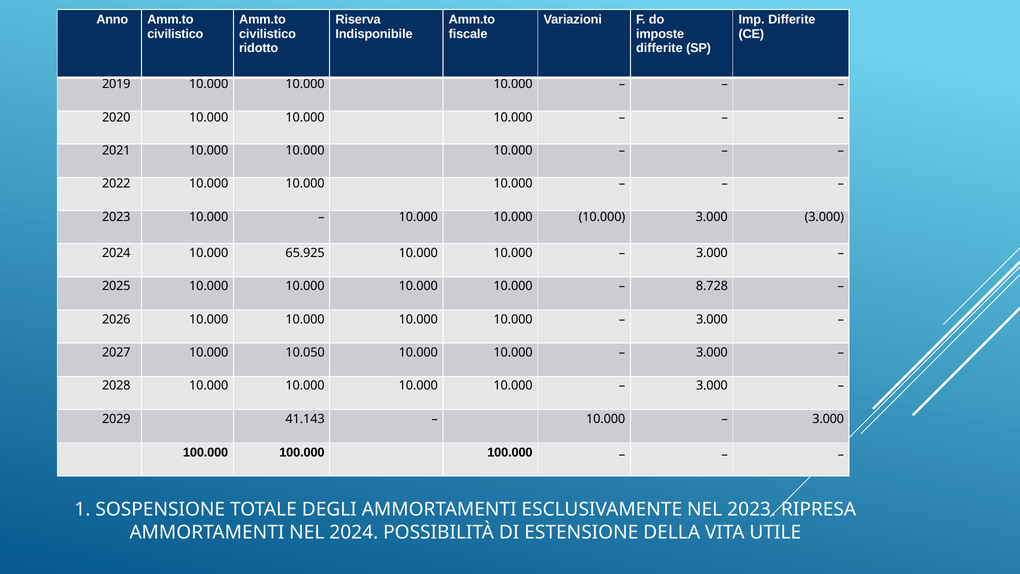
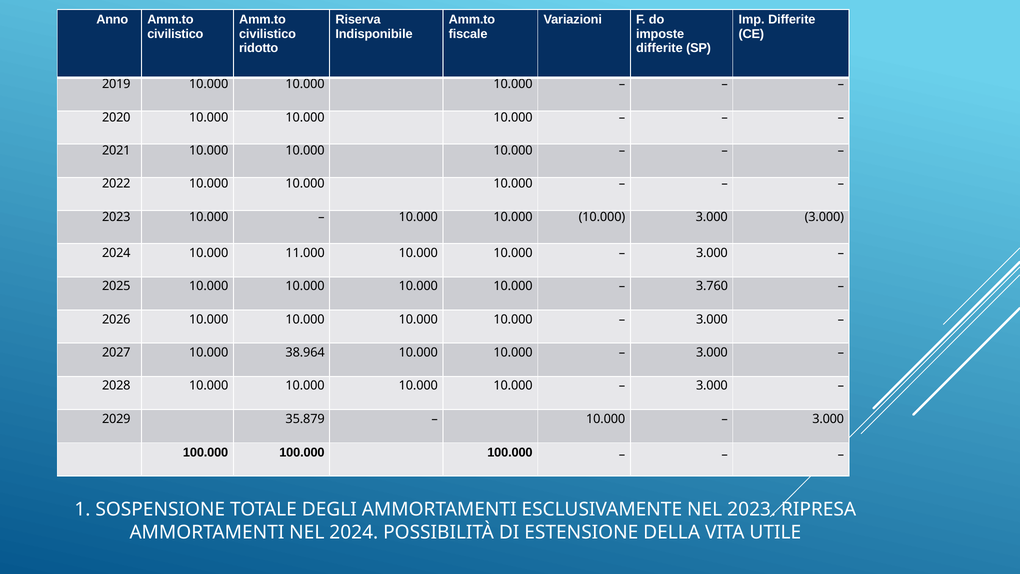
65.925: 65.925 -> 11.000
8.728: 8.728 -> 3.760
10.050: 10.050 -> 38.964
41.143: 41.143 -> 35.879
